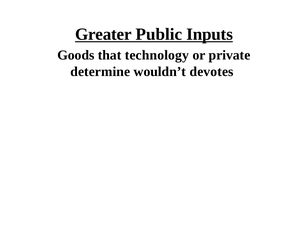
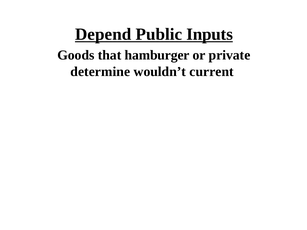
Greater: Greater -> Depend
technology: technology -> hamburger
devotes: devotes -> current
